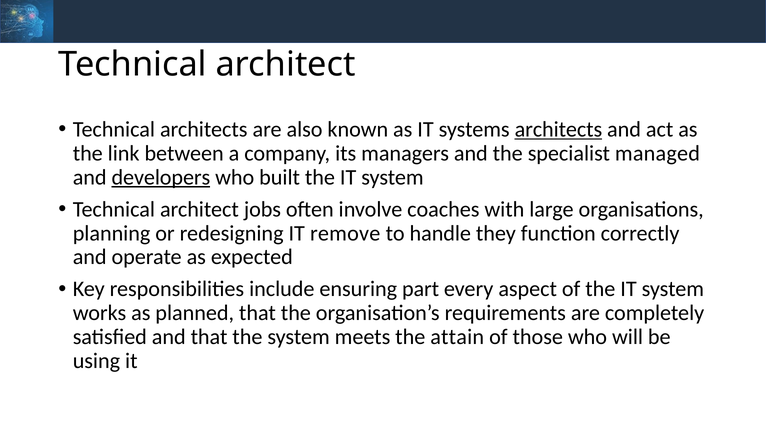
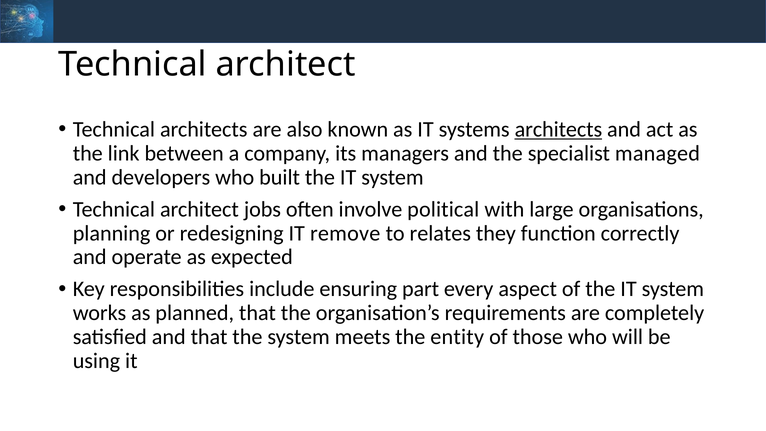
developers underline: present -> none
coaches: coaches -> political
handle: handle -> relates
attain: attain -> entity
